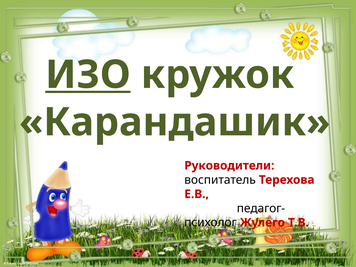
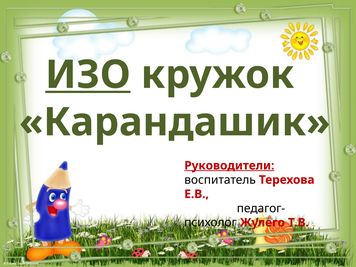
Руководители underline: none -> present
